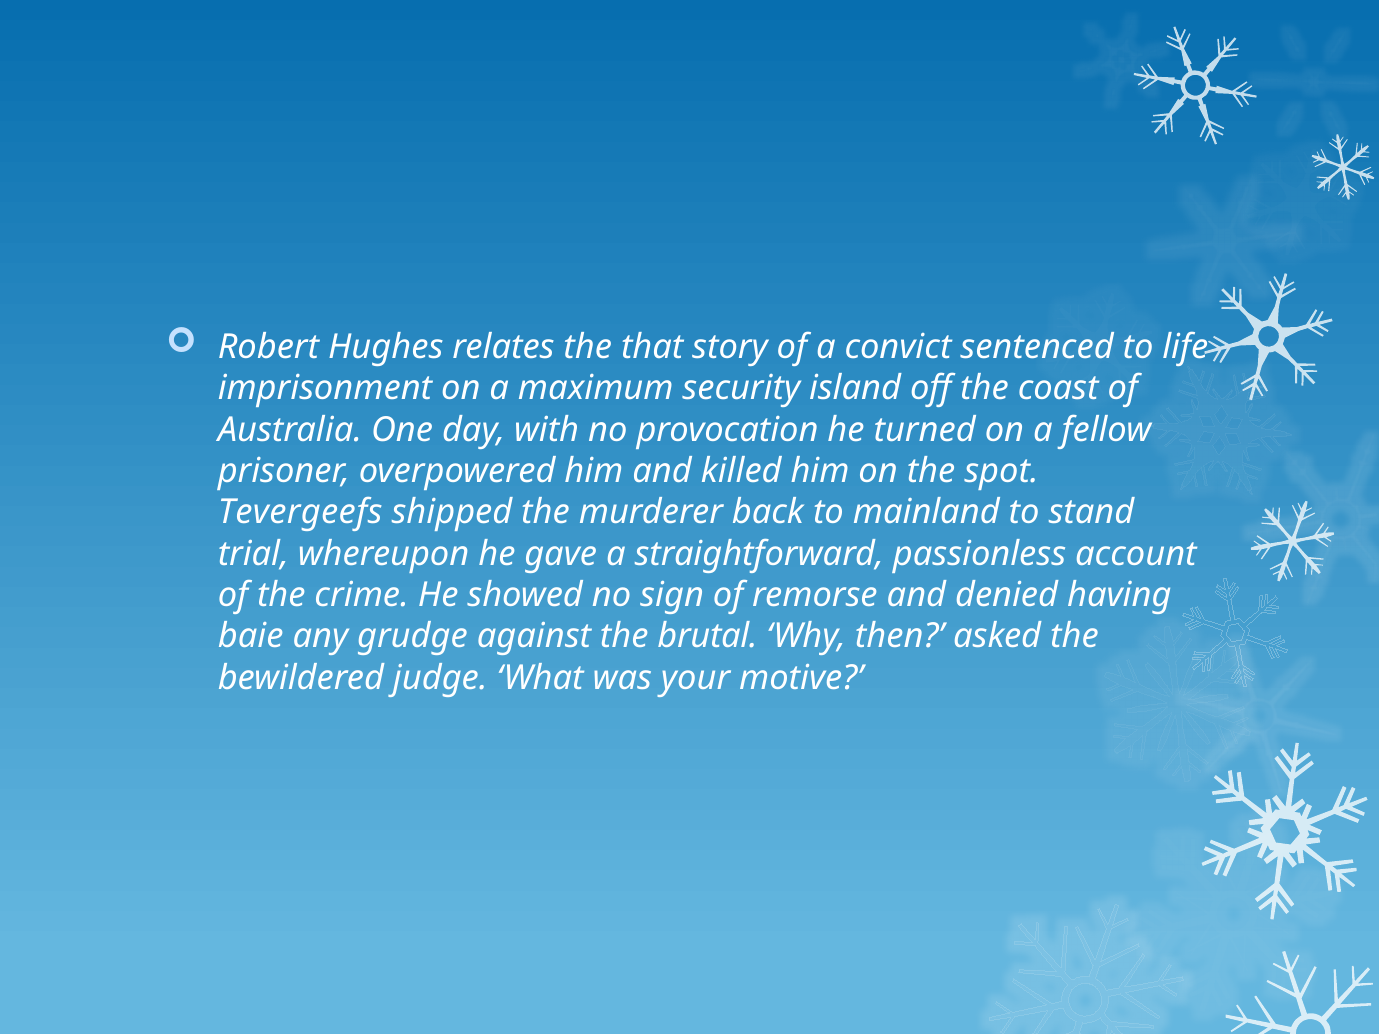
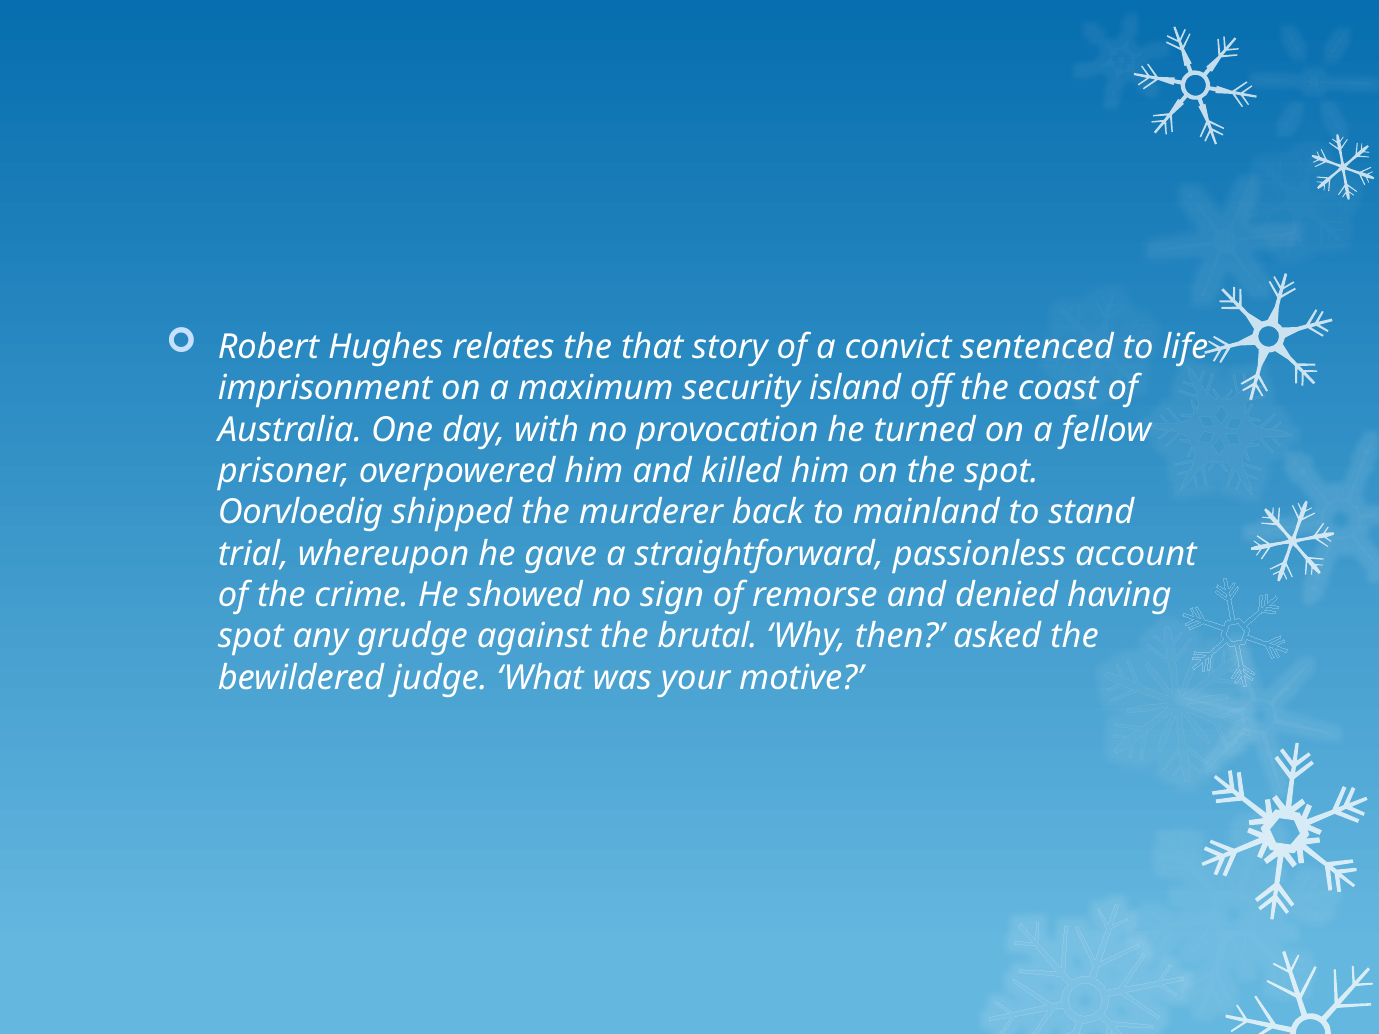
Tevergeefs: Tevergeefs -> Oorvloedig
baie at (251, 637): baie -> spot
